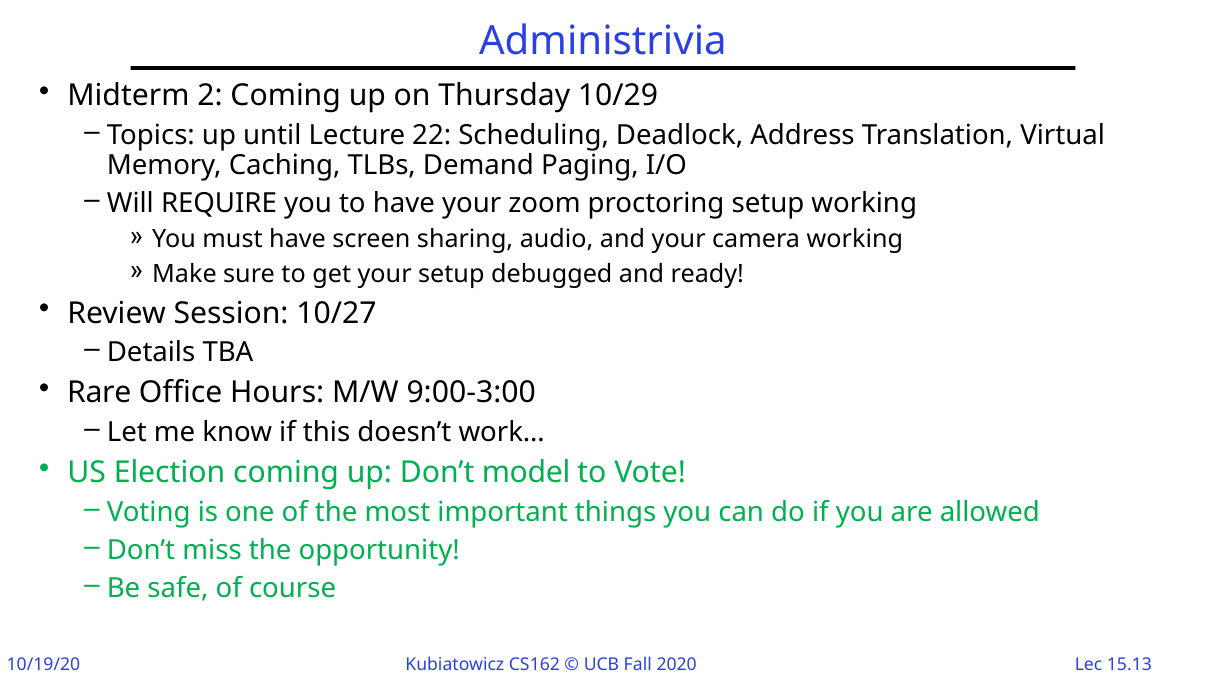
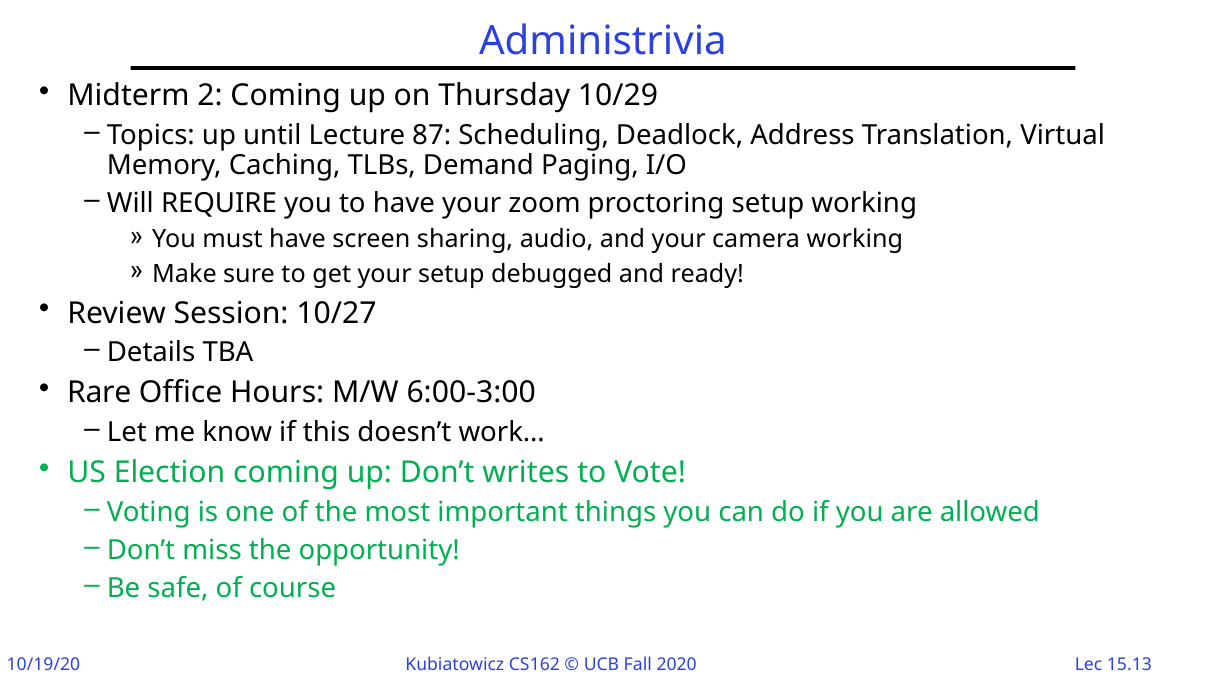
22: 22 -> 87
9:00-3:00: 9:00-3:00 -> 6:00-3:00
model: model -> writes
